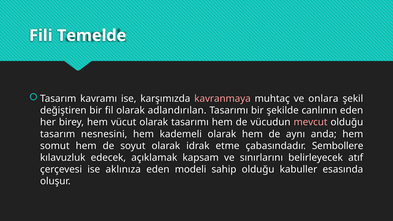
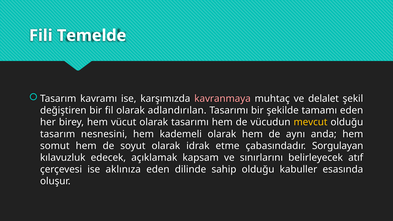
onlara: onlara -> delalet
canlının: canlının -> tamamı
mevcut colour: pink -> yellow
Sembollere: Sembollere -> Sorgulayan
modeli: modeli -> dilinde
